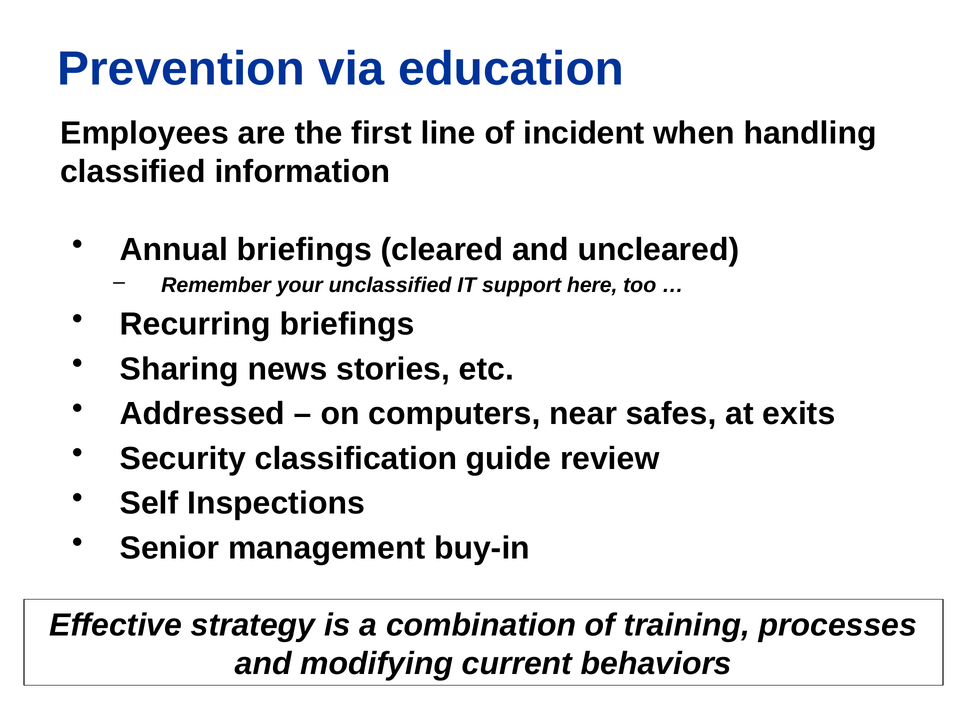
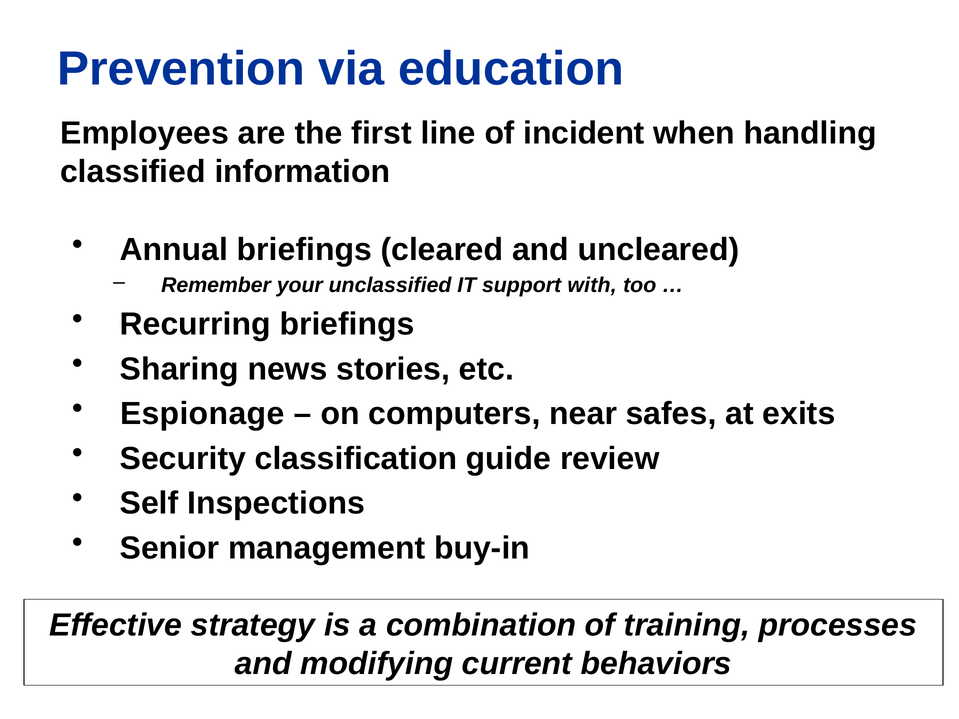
support here: here -> with
Addressed: Addressed -> Espionage
